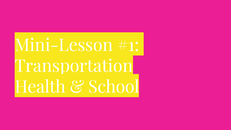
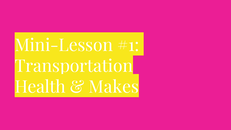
School: School -> Makes
